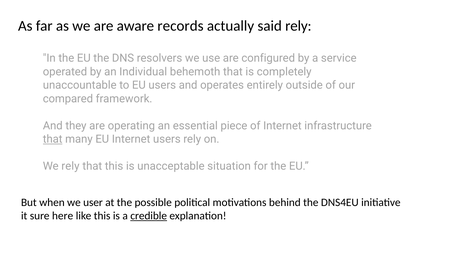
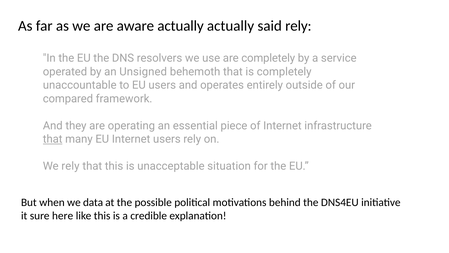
aware records: records -> actually
are configured: configured -> completely
Individual: Individual -> Unsigned
user: user -> data
credible underline: present -> none
